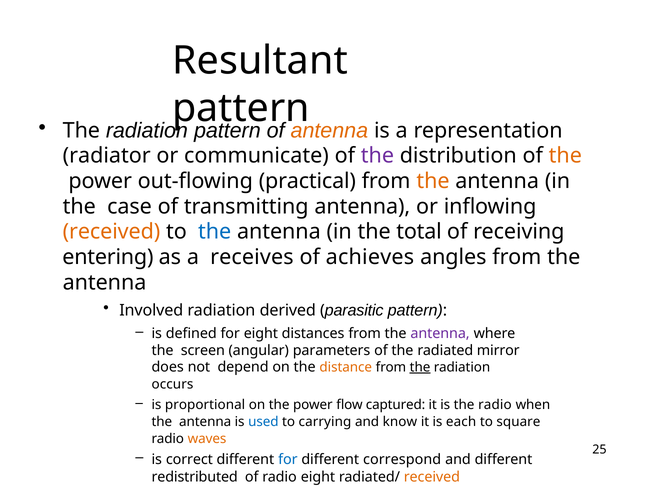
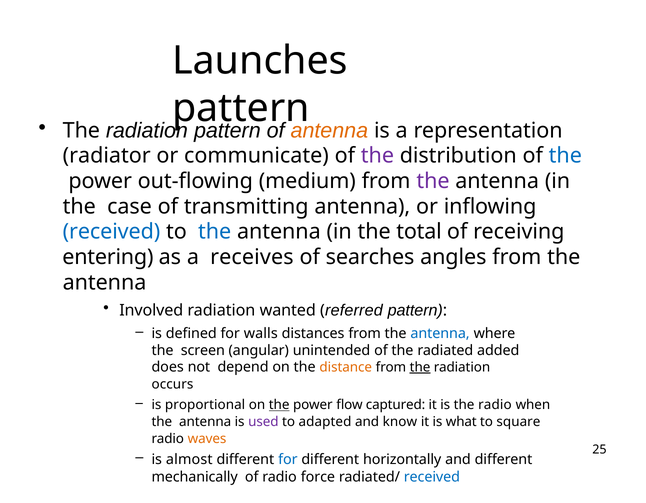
Resultant: Resultant -> Launches
the at (565, 156) colour: orange -> blue
practical: practical -> medium
the at (433, 181) colour: orange -> purple
received at (112, 232) colour: orange -> blue
achieves: achieves -> searches
derived: derived -> wanted
parasitic: parasitic -> referred
for eight: eight -> walls
antenna at (440, 333) colour: purple -> blue
parameters: parameters -> unintended
mirror: mirror -> added
the at (279, 404) underline: none -> present
used colour: blue -> purple
carrying: carrying -> adapted
each: each -> what
correct: correct -> almost
correspond: correspond -> horizontally
redistributed: redistributed -> mechanically
radio eight: eight -> force
received at (432, 476) colour: orange -> blue
